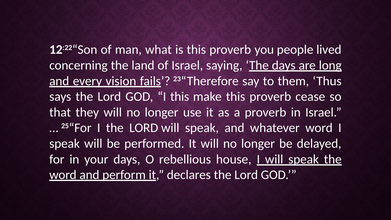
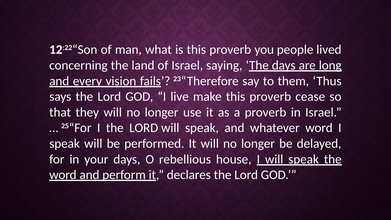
I this: this -> live
